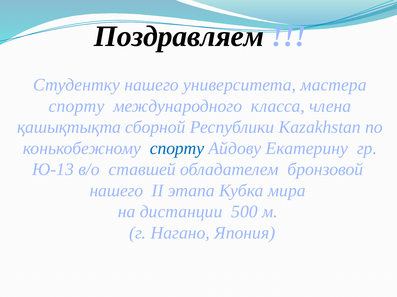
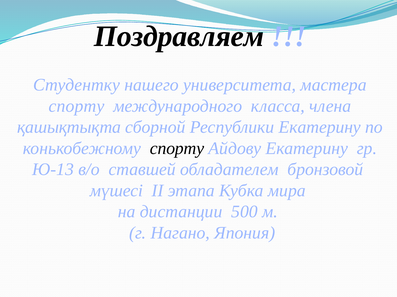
Республики Kazakhstan: Kazakhstan -> Екатерину
спорту at (177, 149) colour: blue -> black
нашего at (116, 191): нашего -> мүшесі
